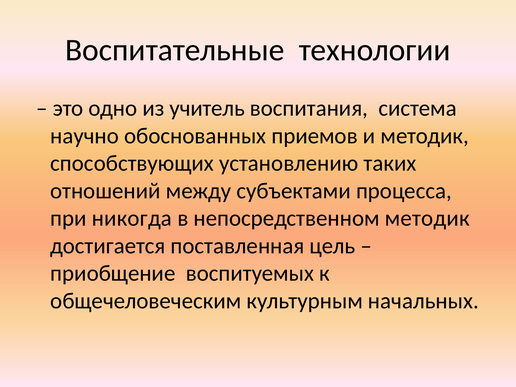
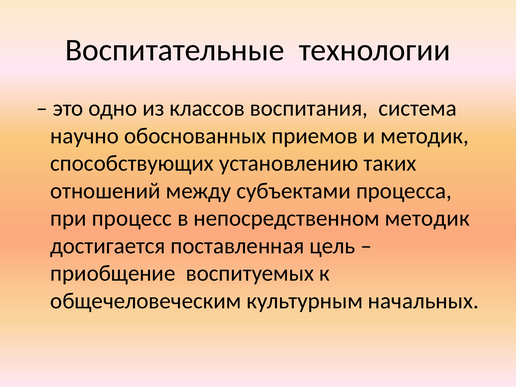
учитель: учитель -> классов
никогда: никогда -> процесс
